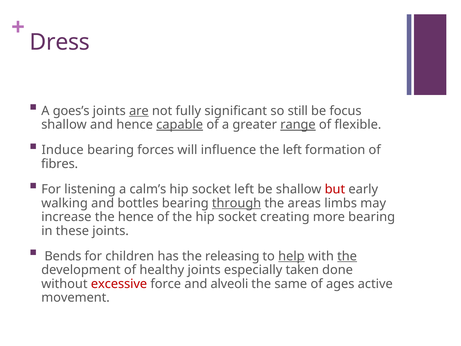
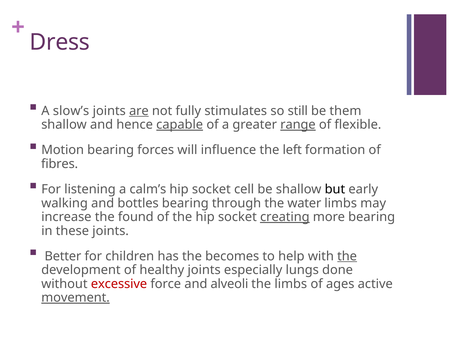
goes’s: goes’s -> slow’s
significant: significant -> stimulates
focus: focus -> them
Induce: Induce -> Motion
socket left: left -> cell
but colour: red -> black
through underline: present -> none
areas: areas -> water
the hence: hence -> found
creating underline: none -> present
Bends: Bends -> Better
releasing: releasing -> becomes
help underline: present -> none
taken: taken -> lungs
the same: same -> limbs
movement underline: none -> present
